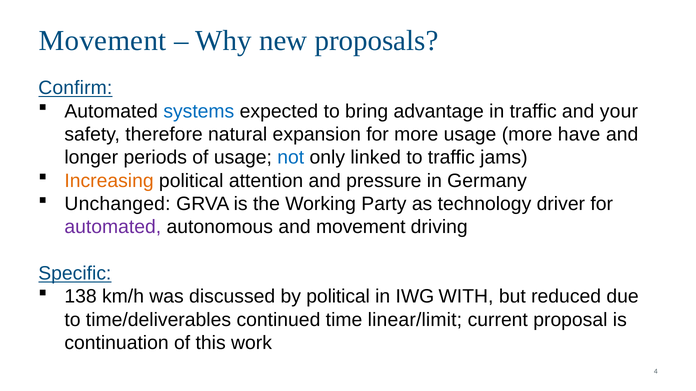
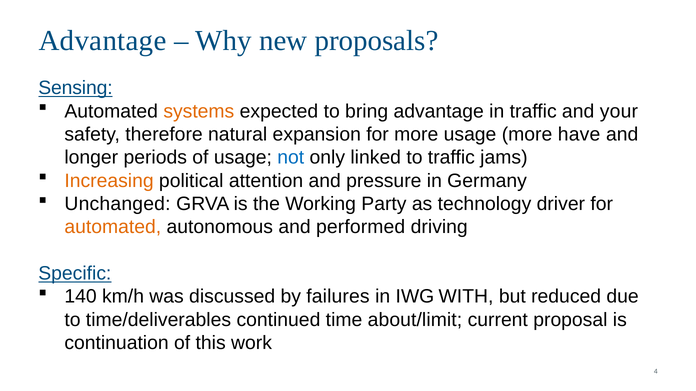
Movement at (103, 41): Movement -> Advantage
Confirm: Confirm -> Sensing
systems colour: blue -> orange
automated at (113, 227) colour: purple -> orange
and movement: movement -> performed
138: 138 -> 140
by political: political -> failures
linear/limit: linear/limit -> about/limit
